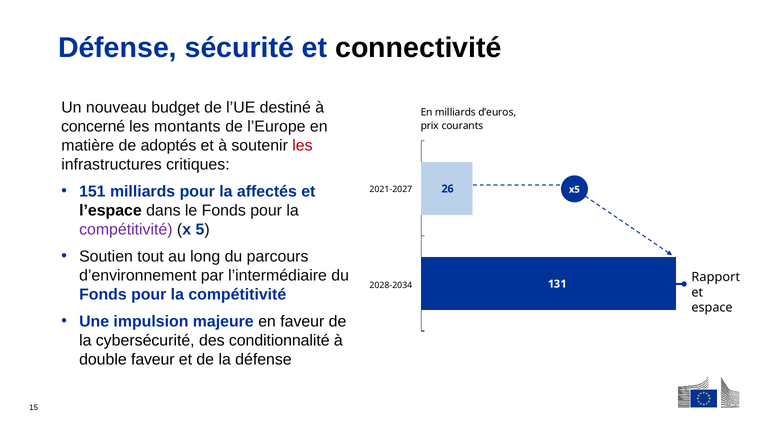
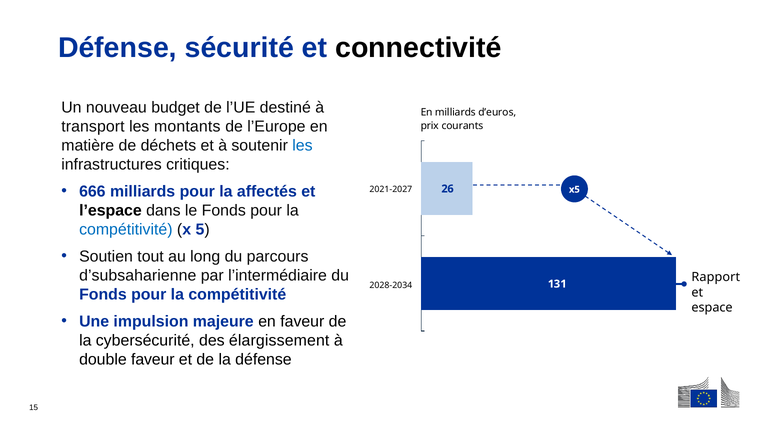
concerné: concerné -> transport
adoptés: adoptés -> déchets
les at (302, 146) colour: red -> blue
151: 151 -> 666
compétitivité at (126, 230) colour: purple -> blue
d’environnement: d’environnement -> d’subsaharienne
conditionnalité: conditionnalité -> élargissement
